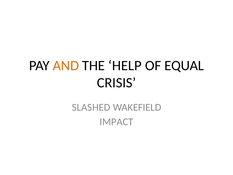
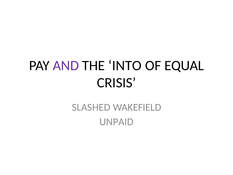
AND colour: orange -> purple
HELP: HELP -> INTO
IMPACT: IMPACT -> UNPAID
